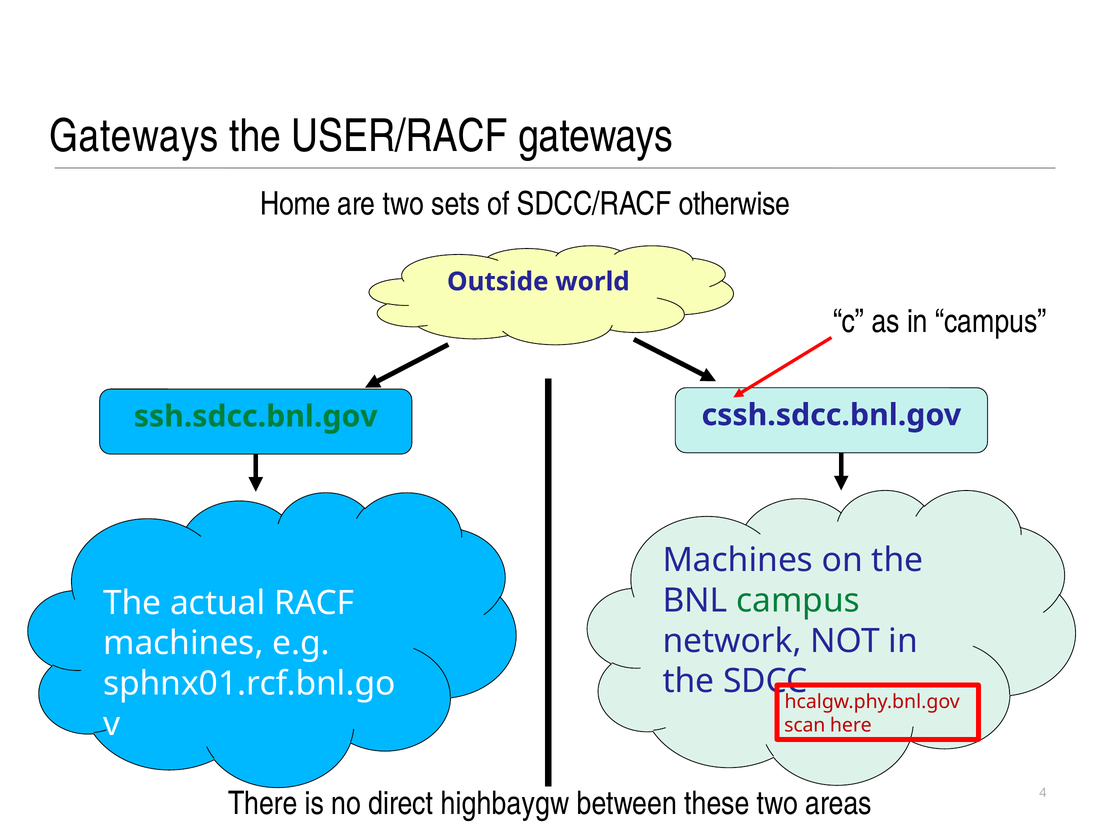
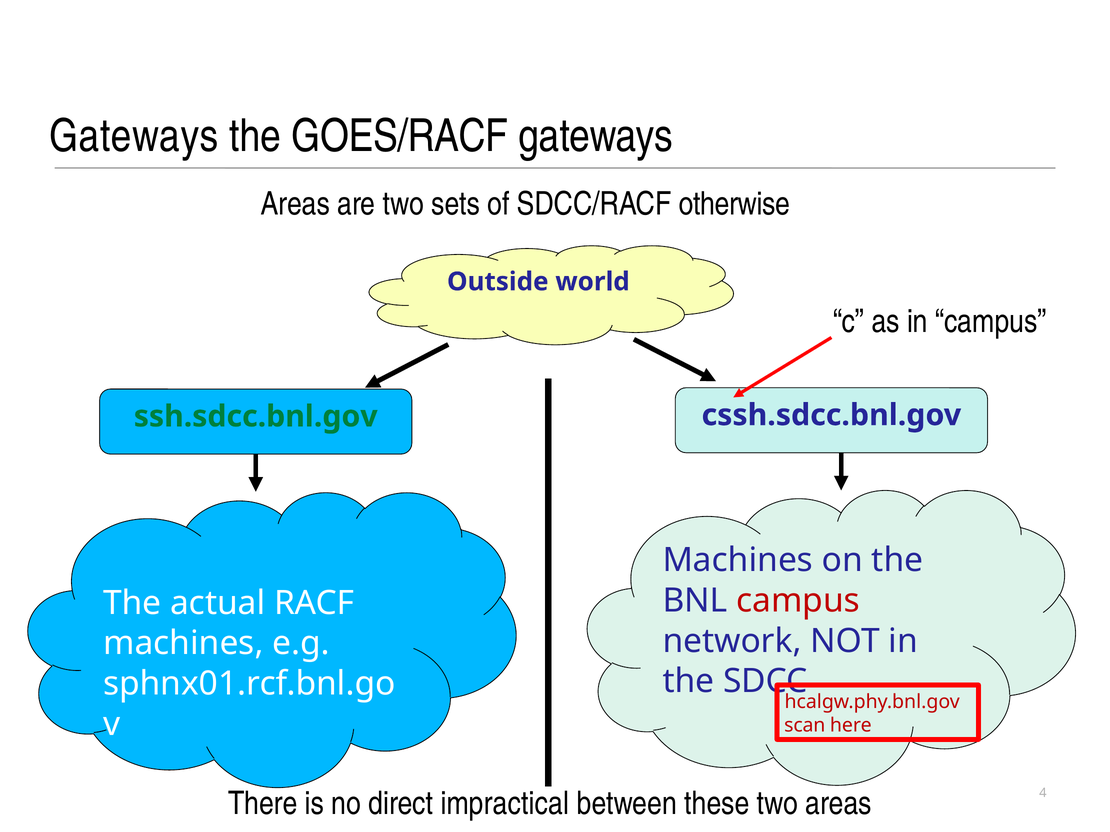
USER/RACF: USER/RACF -> GOES/RACF
Home at (295, 204): Home -> Areas
campus at (798, 601) colour: green -> red
highbaygw: highbaygw -> impractical
